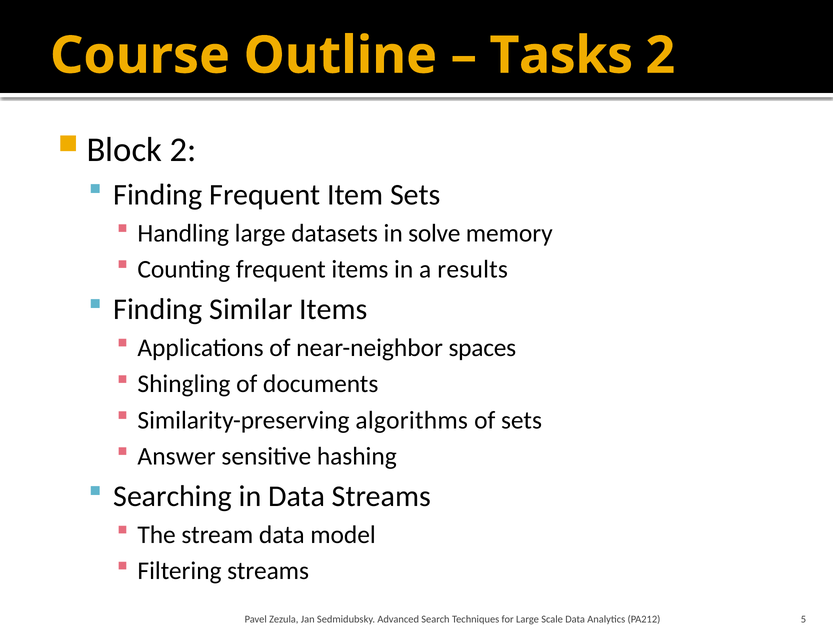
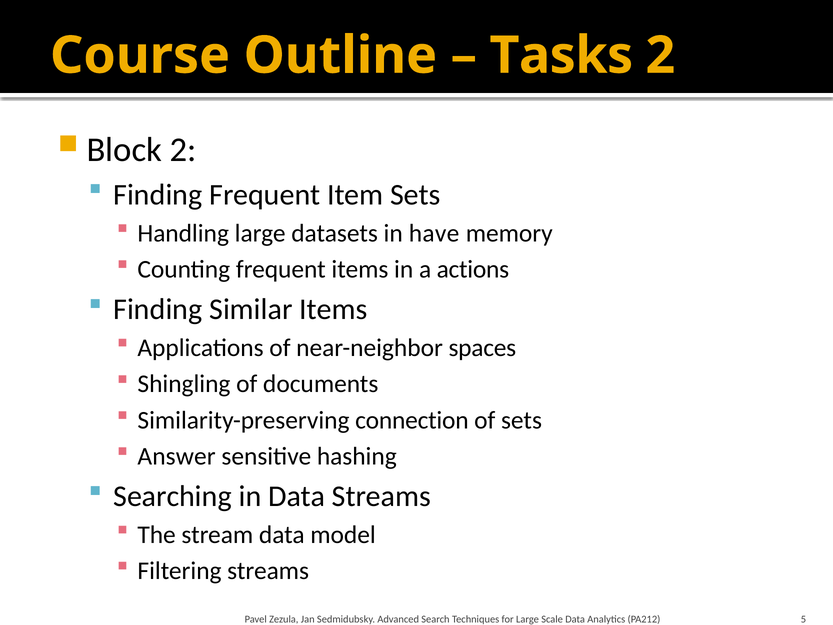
solve: solve -> have
results: results -> actions
algorithms: algorithms -> connection
